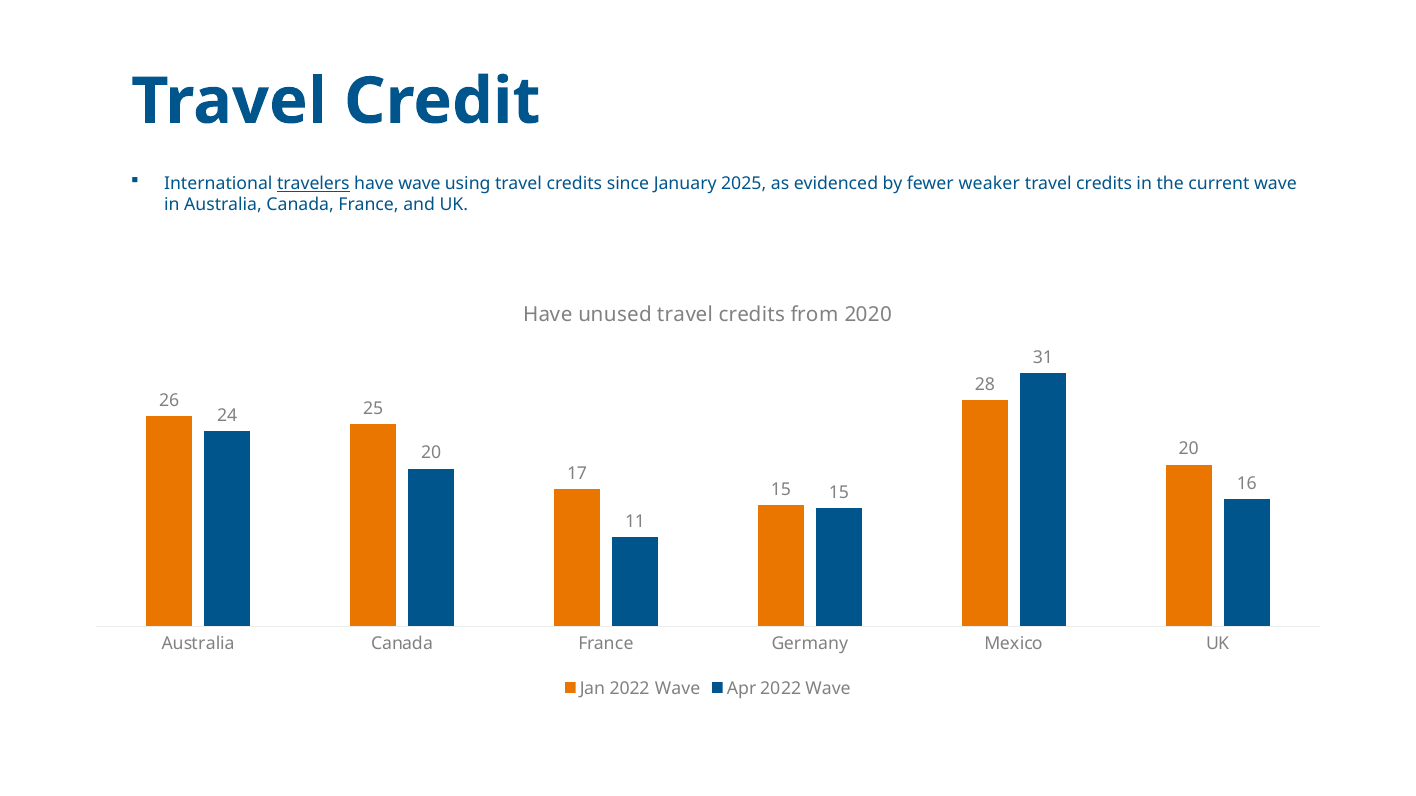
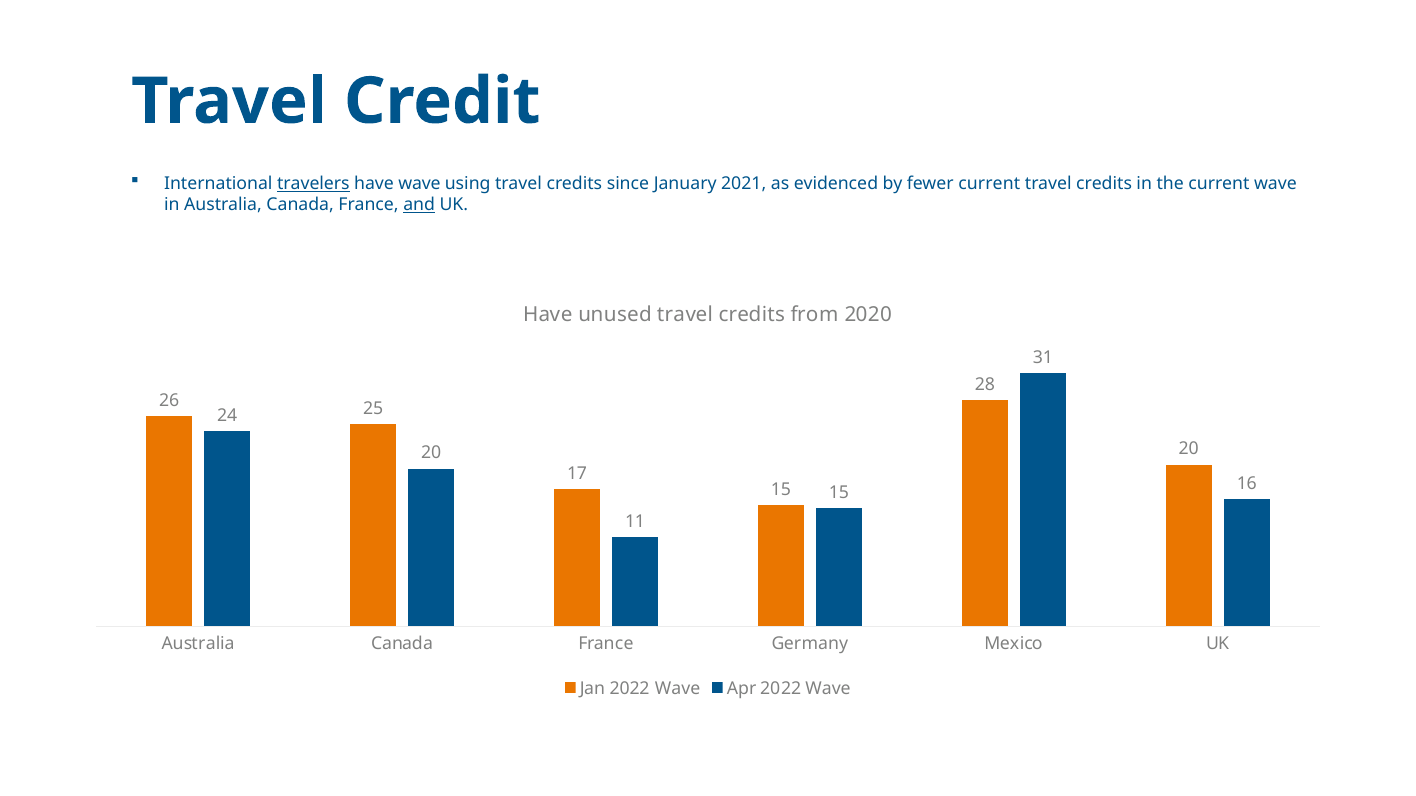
2025: 2025 -> 2021
fewer weaker: weaker -> current
and underline: none -> present
